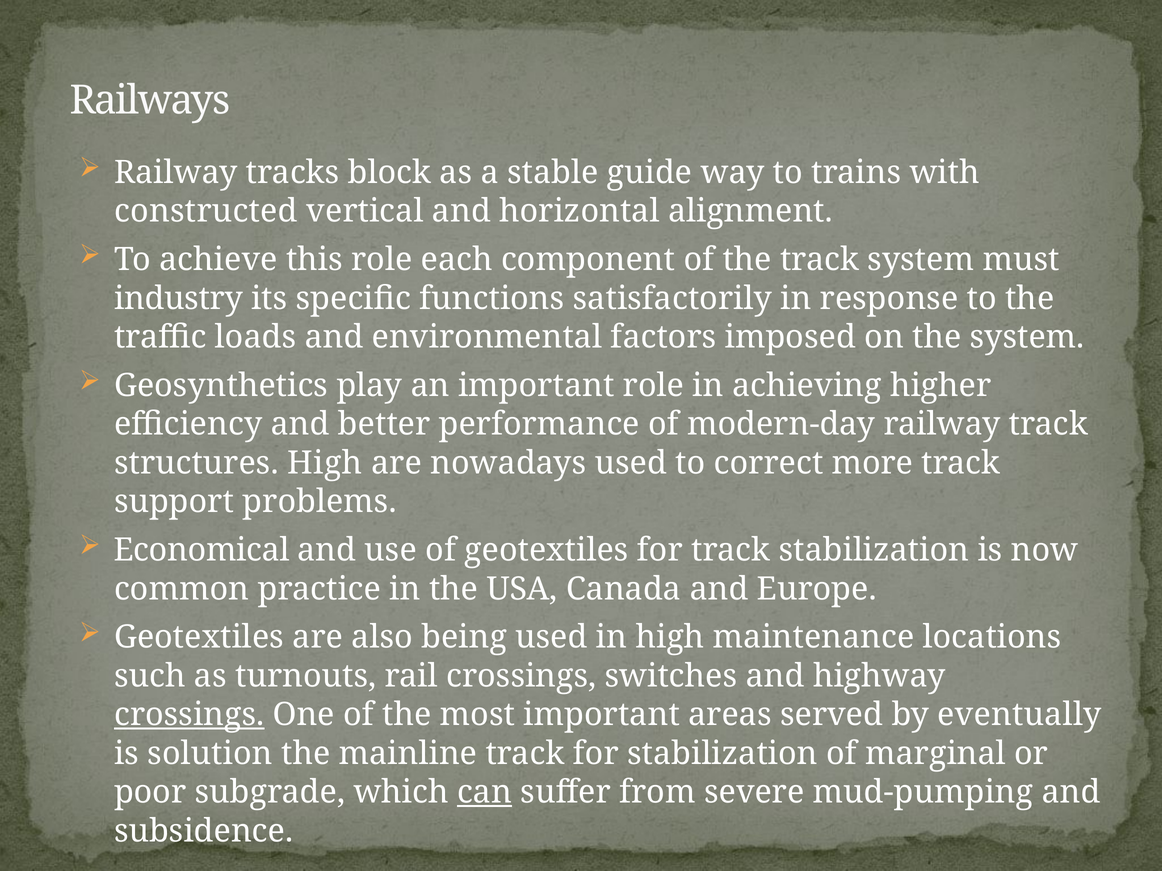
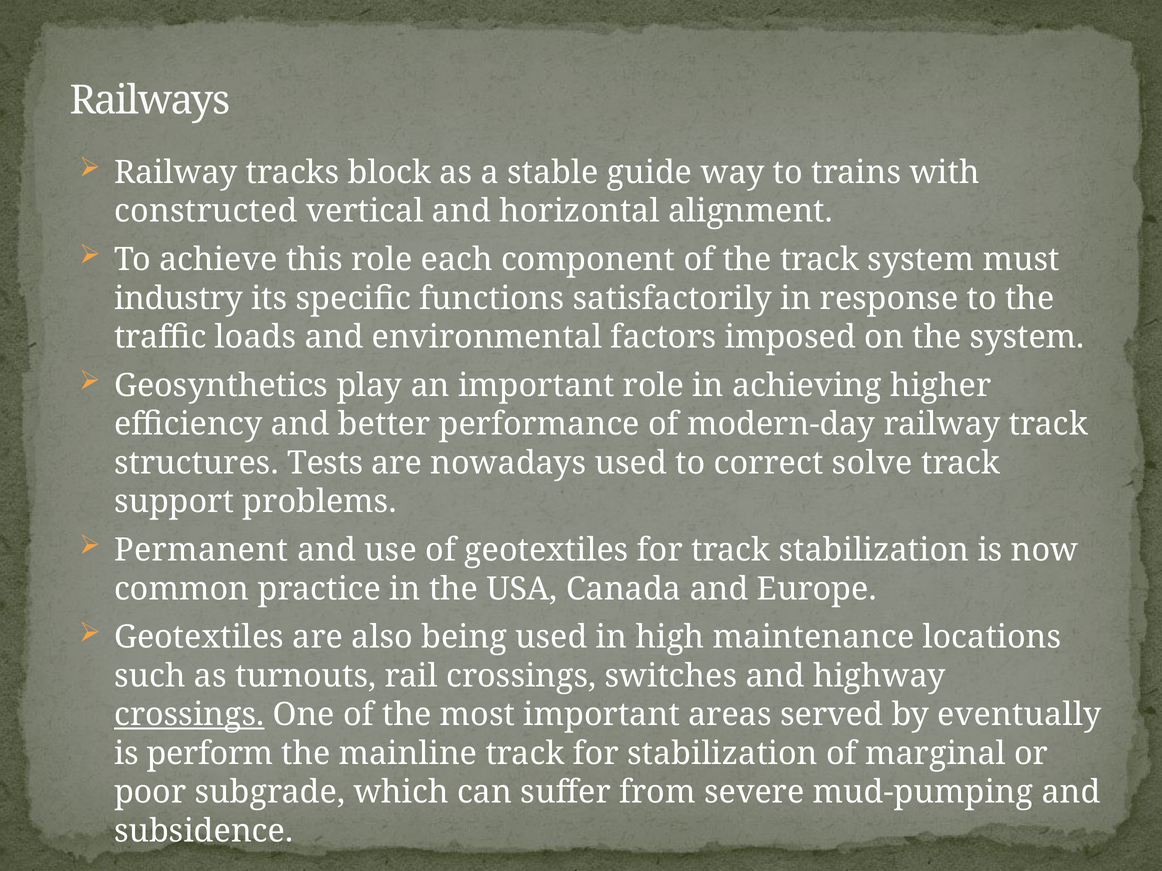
structures High: High -> Tests
more: more -> solve
Economical: Economical -> Permanent
solution: solution -> perform
can underline: present -> none
